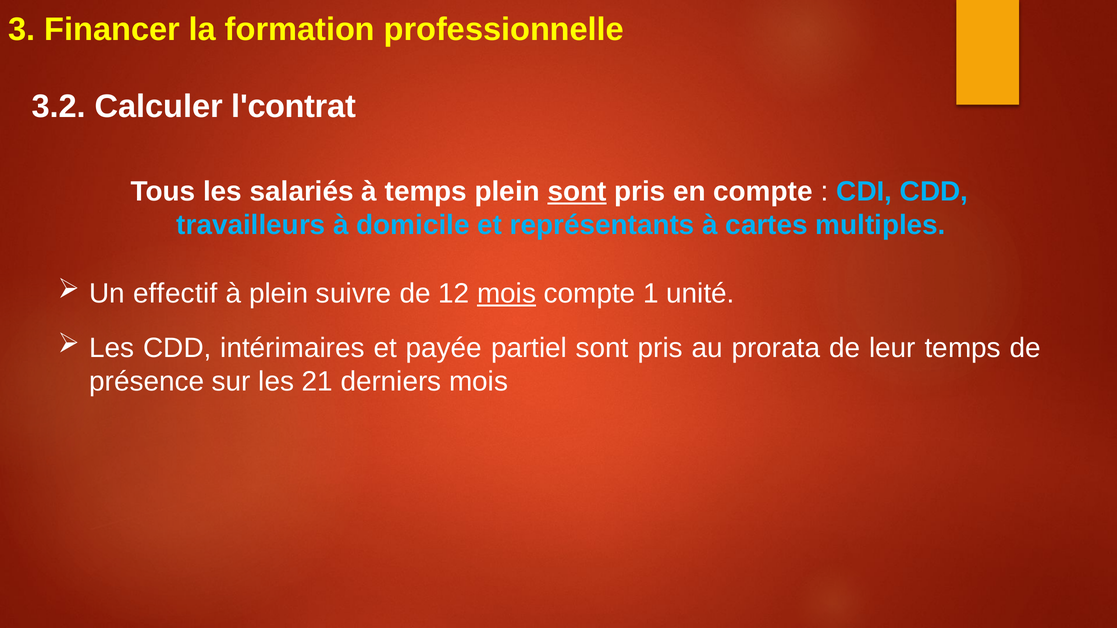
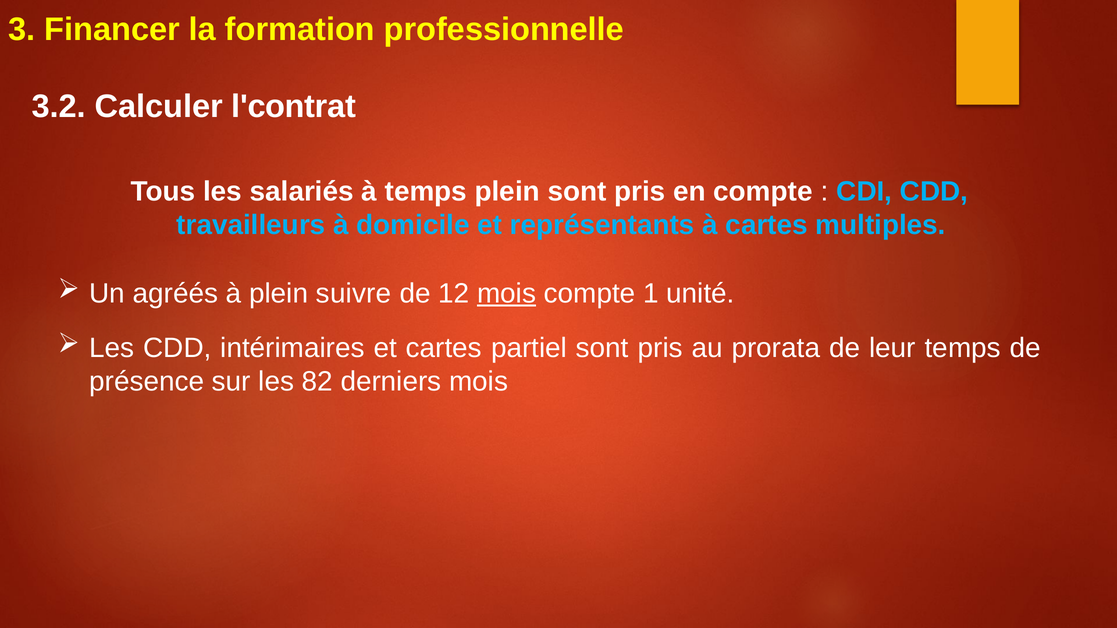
sont at (577, 192) underline: present -> none
effectif: effectif -> agréés
et payée: payée -> cartes
21: 21 -> 82
